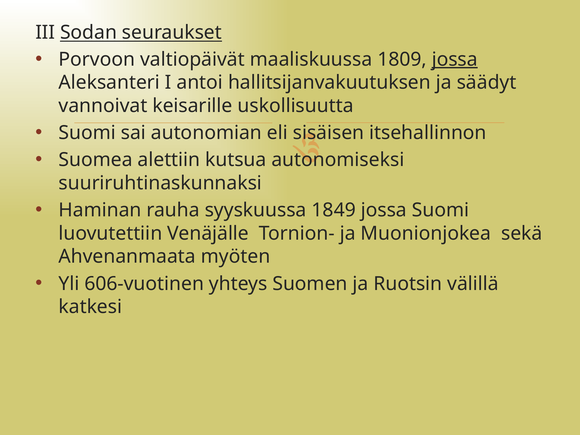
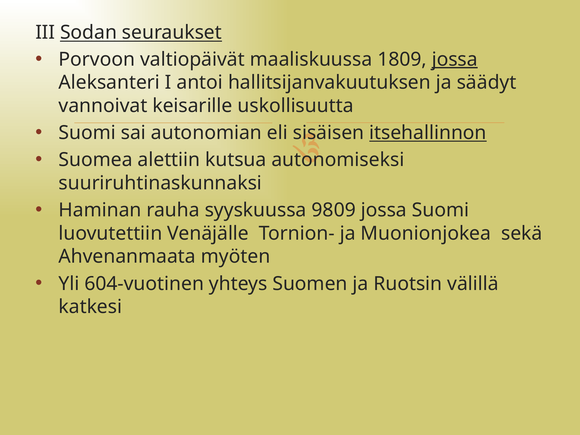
itsehallinnon underline: none -> present
1849: 1849 -> 9809
606-vuotinen: 606-vuotinen -> 604-vuotinen
